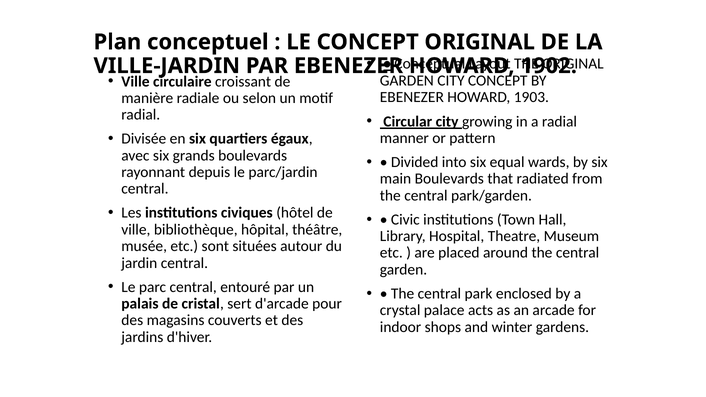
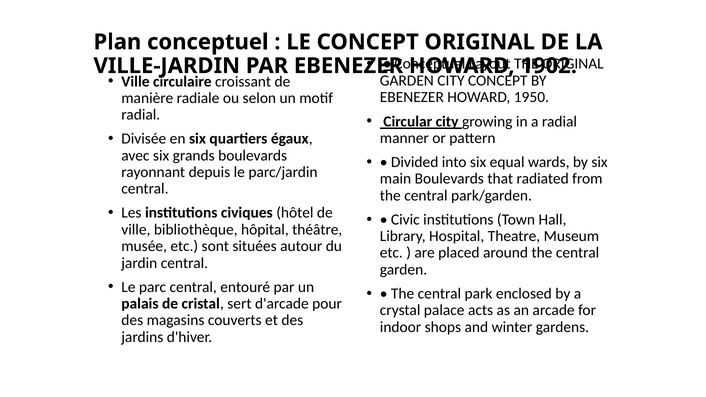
1903: 1903 -> 1950
